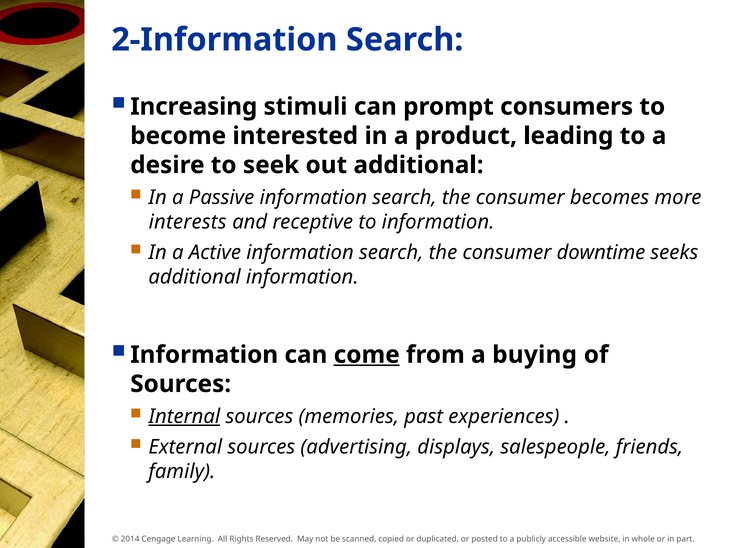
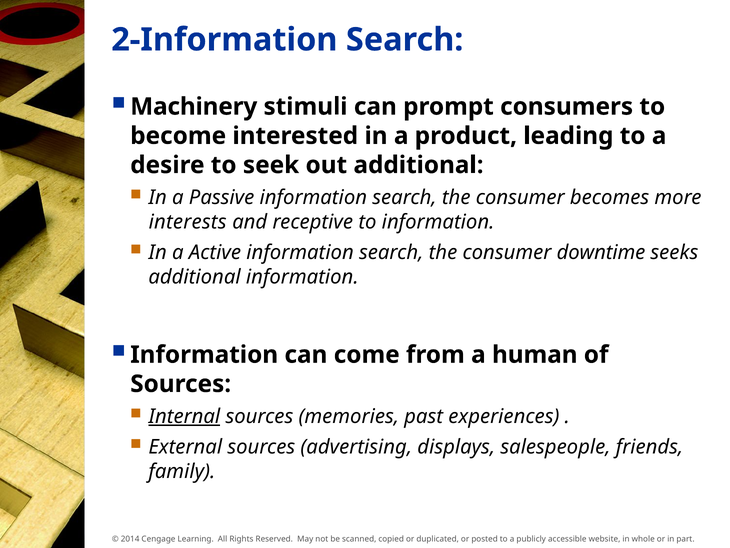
Increasing: Increasing -> Machinery
come underline: present -> none
buying: buying -> human
